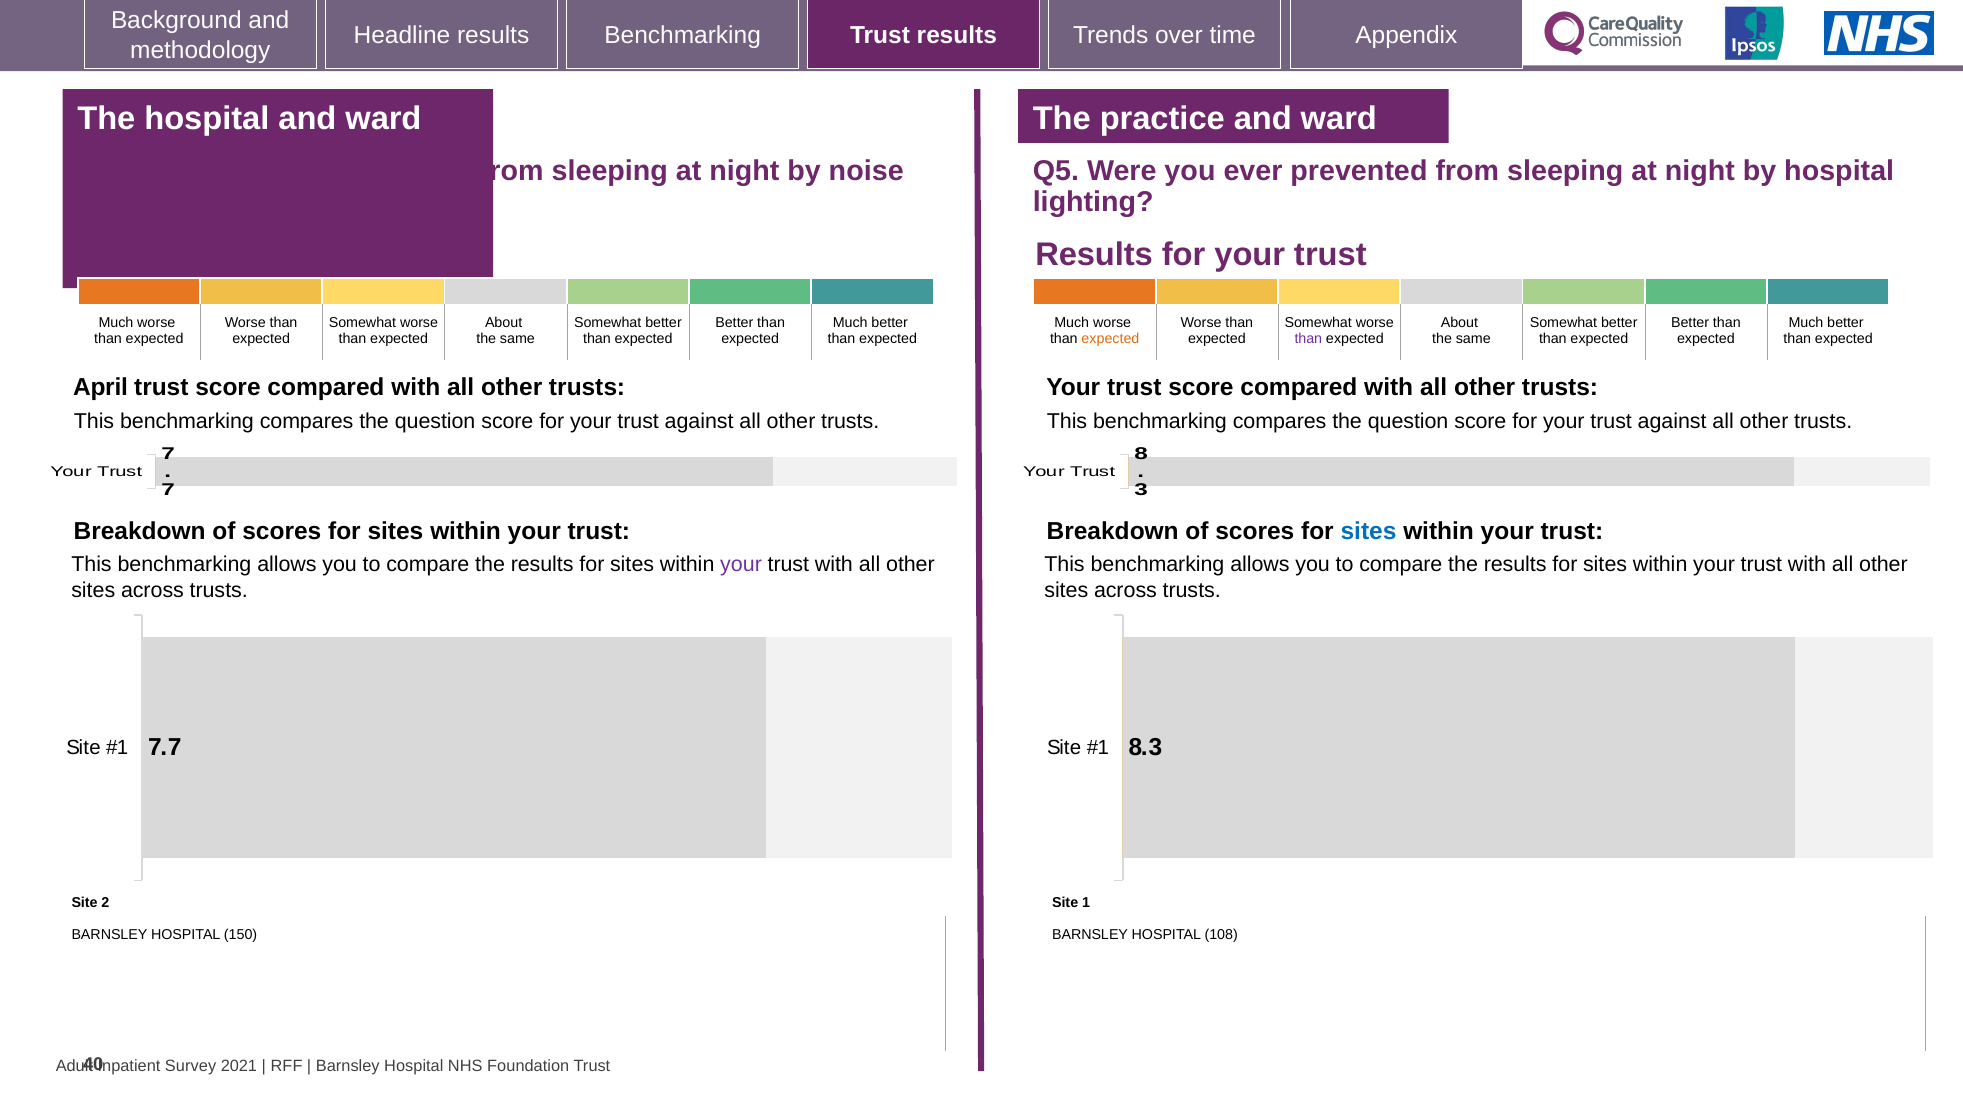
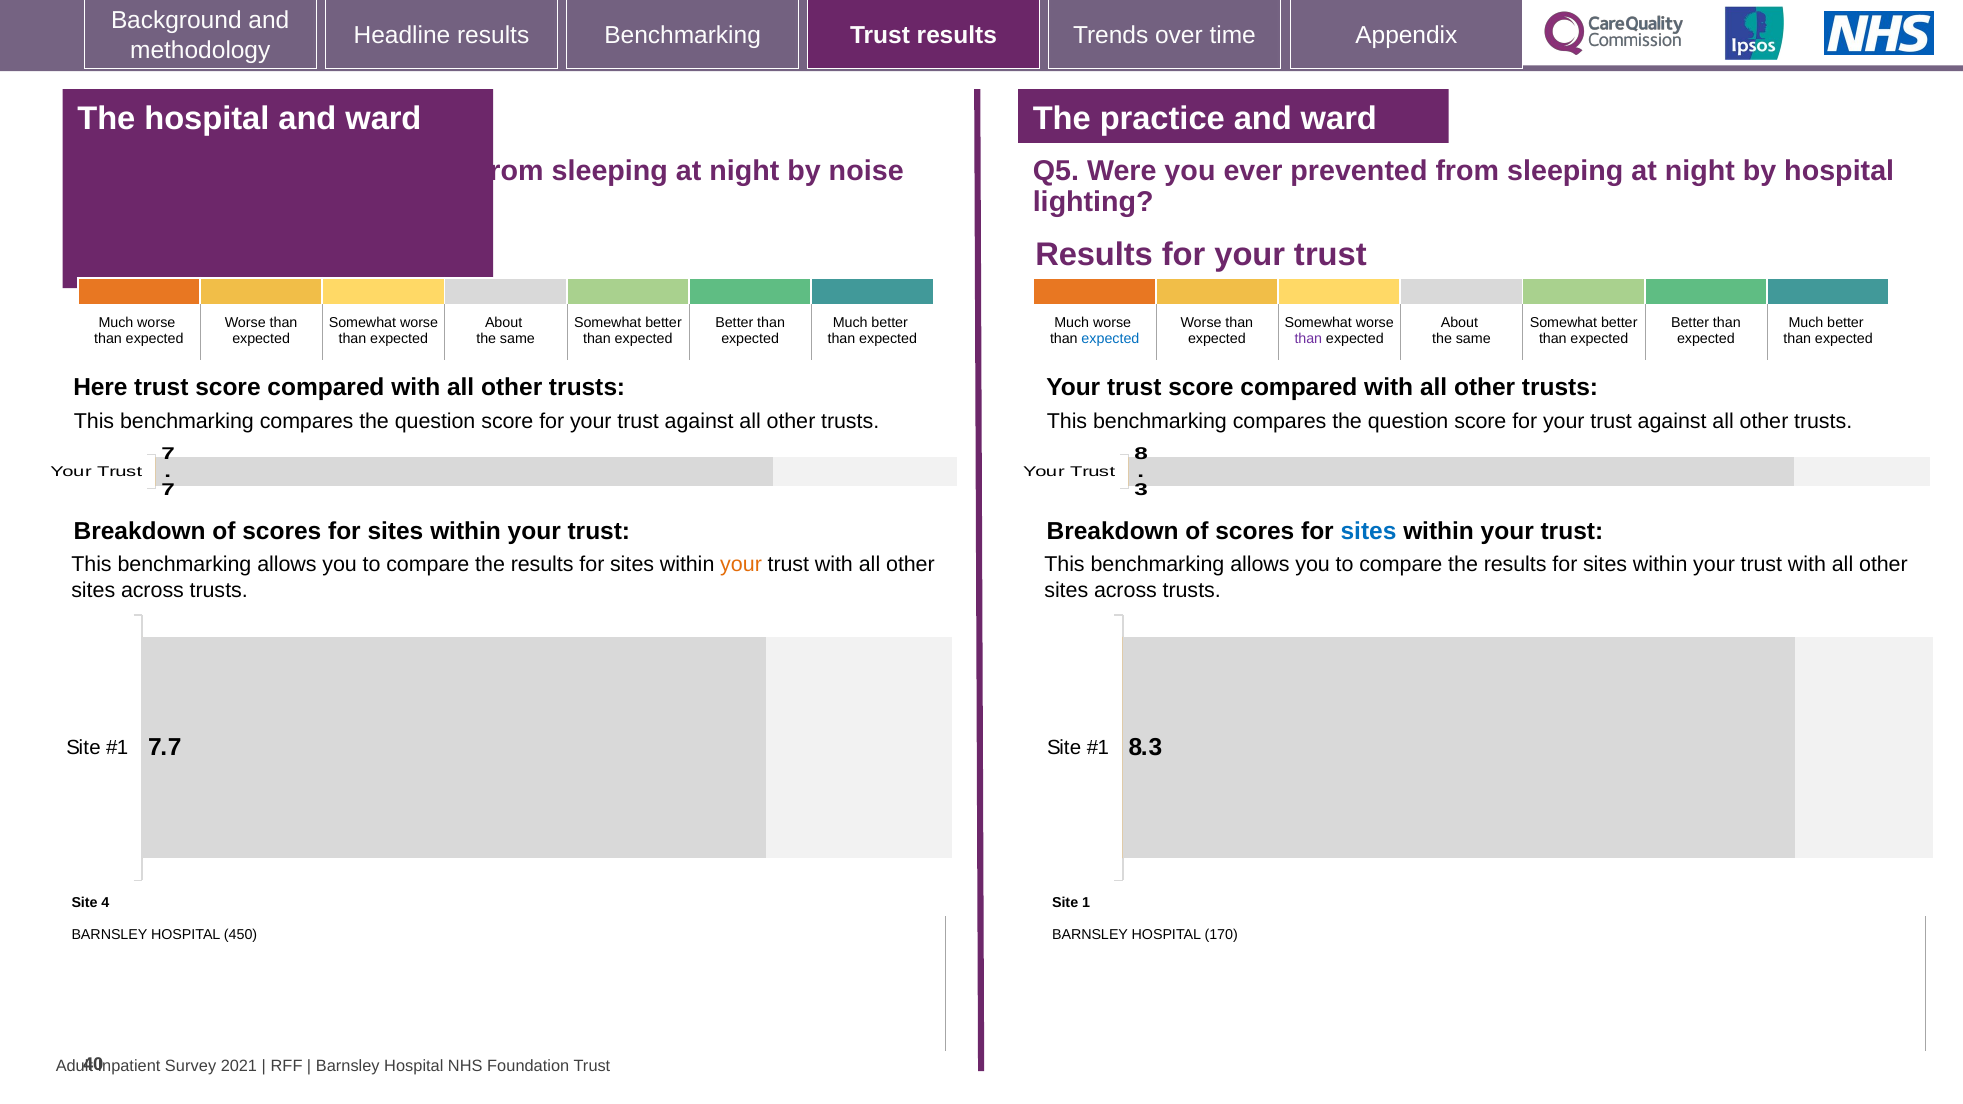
expected at (1110, 338) colour: orange -> blue
April: April -> Here
your at (741, 565) colour: purple -> orange
2: 2 -> 4
150: 150 -> 450
108: 108 -> 170
